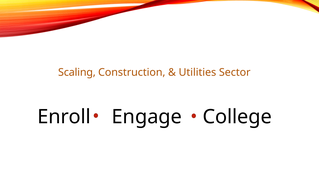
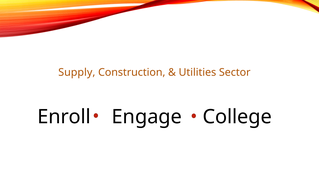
Scaling: Scaling -> Supply
